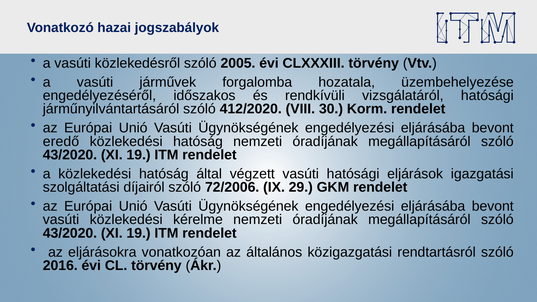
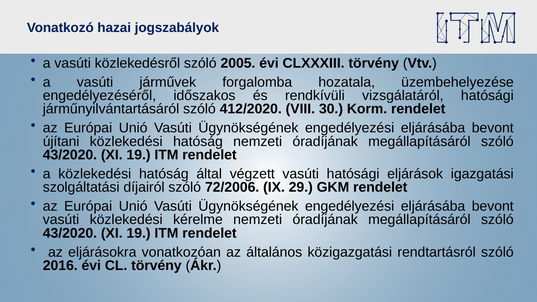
eredő: eredő -> újítani
